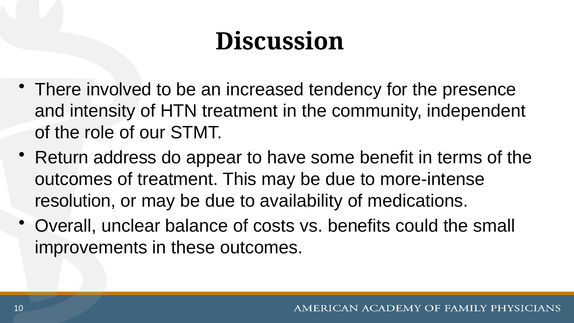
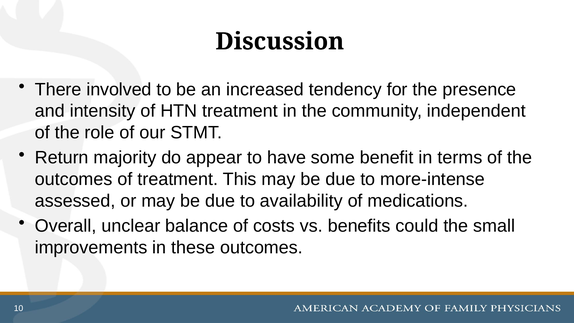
address: address -> majority
resolution: resolution -> assessed
